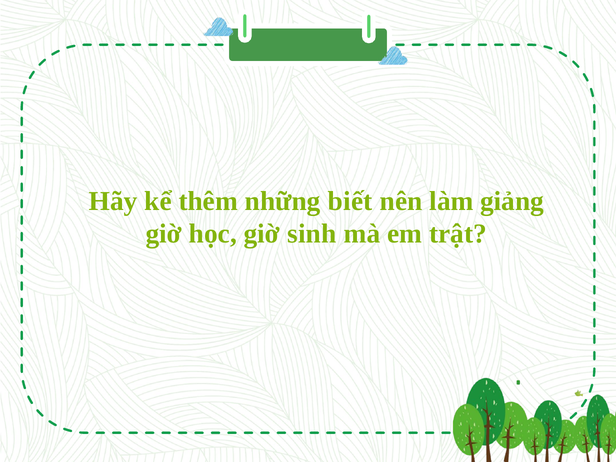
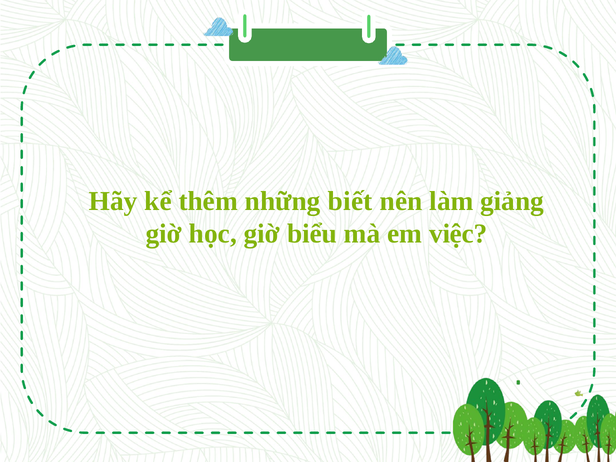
sinh: sinh -> biểu
trật: trật -> việc
